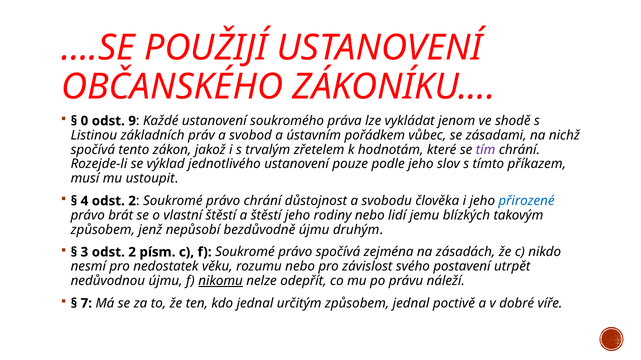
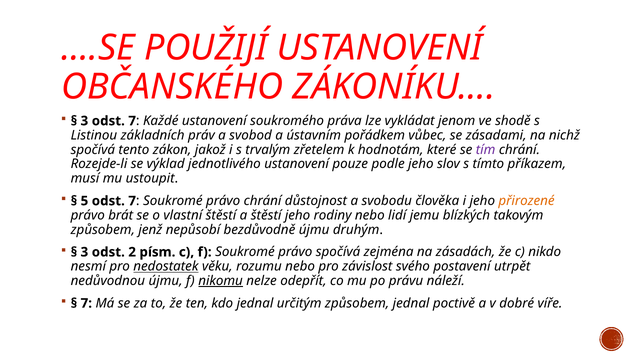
0 at (84, 121): 0 -> 3
9 at (132, 121): 9 -> 7
4: 4 -> 5
2 at (132, 201): 2 -> 7
přirozené colour: blue -> orange
nedostatek underline: none -> present
